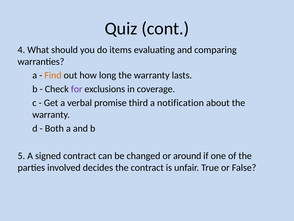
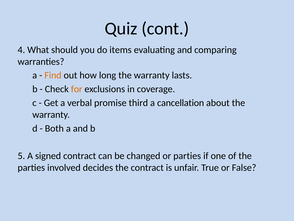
for colour: purple -> orange
notification: notification -> cancellation
or around: around -> parties
